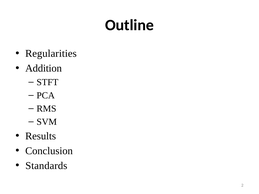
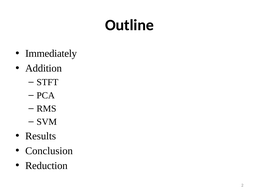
Regularities: Regularities -> Immediately
Standards: Standards -> Reduction
